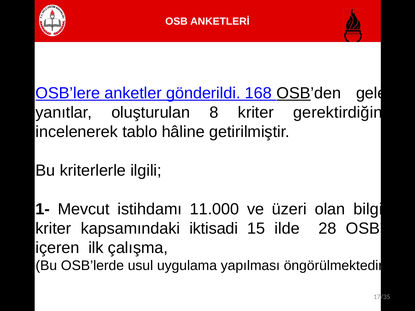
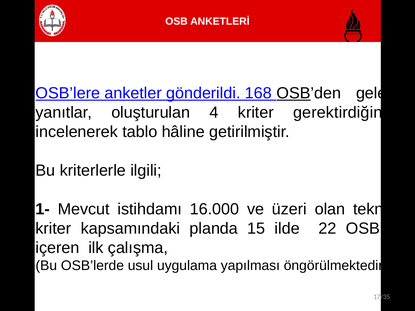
8: 8 -> 4
11.000: 11.000 -> 16.000
bilgiyi: bilgiyi -> teknik
iktisadi: iktisadi -> planda
28: 28 -> 22
